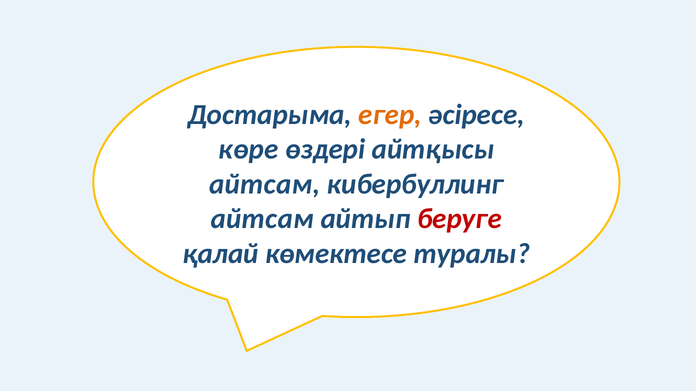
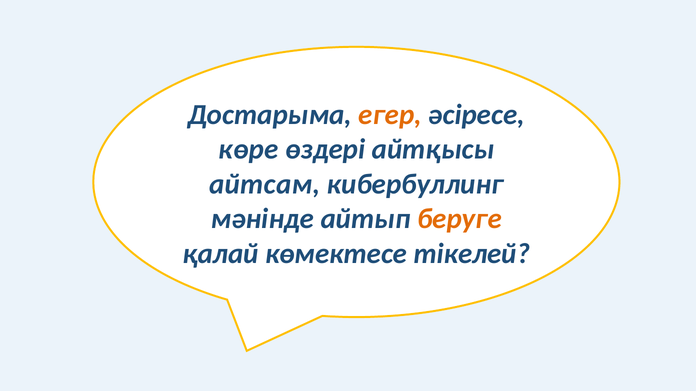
айтсам at (262, 219): айтсам -> мәнінде
беруге colour: red -> orange
туралы: туралы -> тікелей
